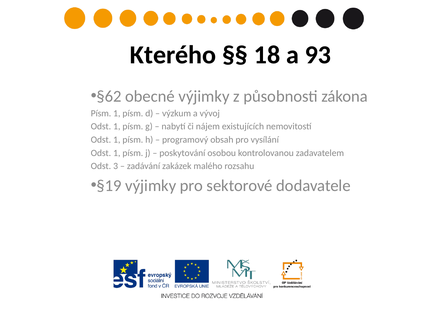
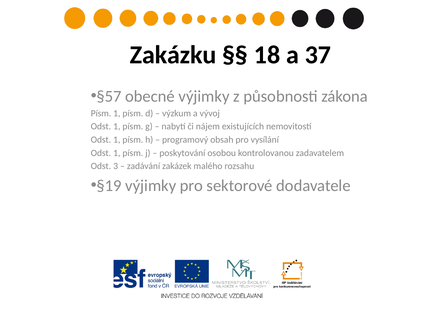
Kterého: Kterého -> Zakázku
93: 93 -> 37
§62: §62 -> §57
